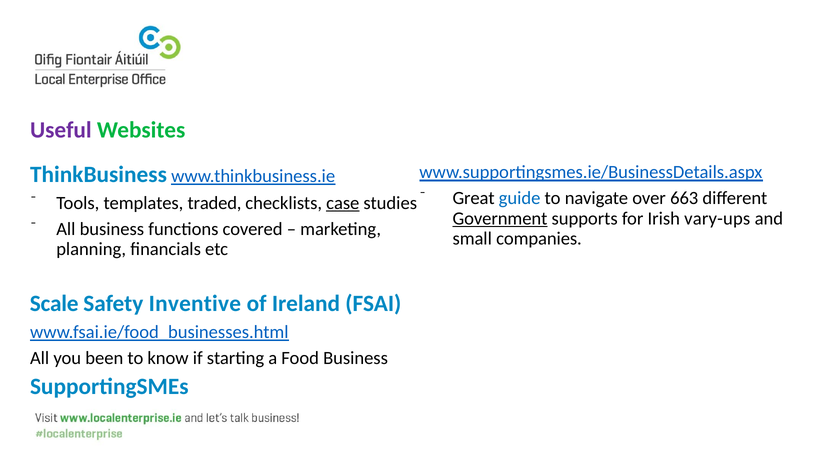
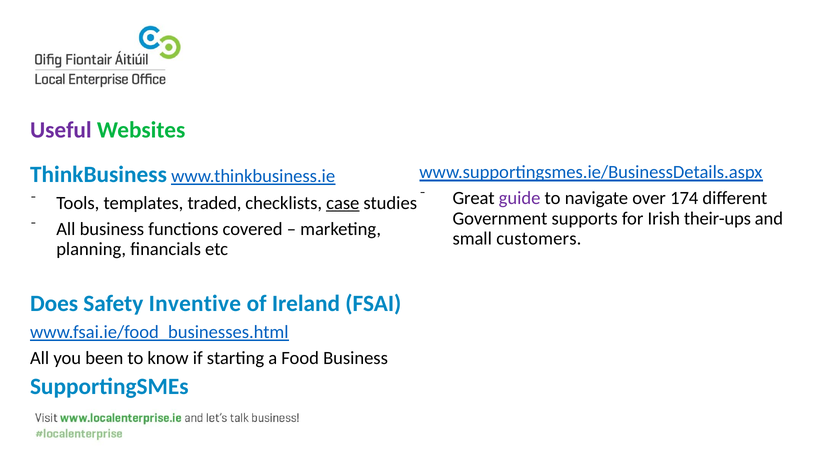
guide colour: blue -> purple
663: 663 -> 174
Government underline: present -> none
vary-ups: vary-ups -> their-ups
companies: companies -> customers
Scale: Scale -> Does
